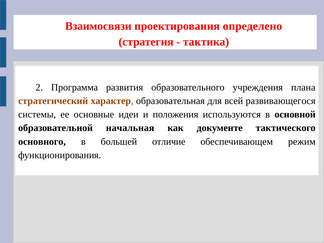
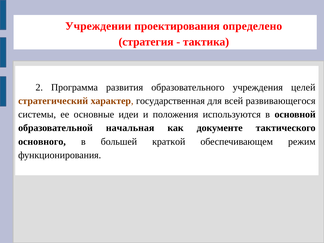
Взаимосвязи: Взаимосвязи -> Учреждении
плана: плана -> целей
образовательная: образовательная -> государственная
отличие: отличие -> краткой
